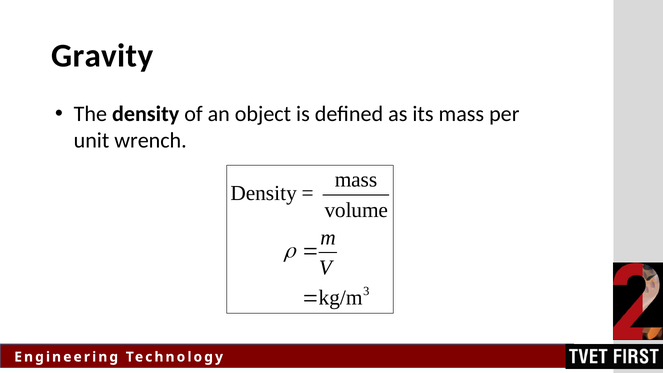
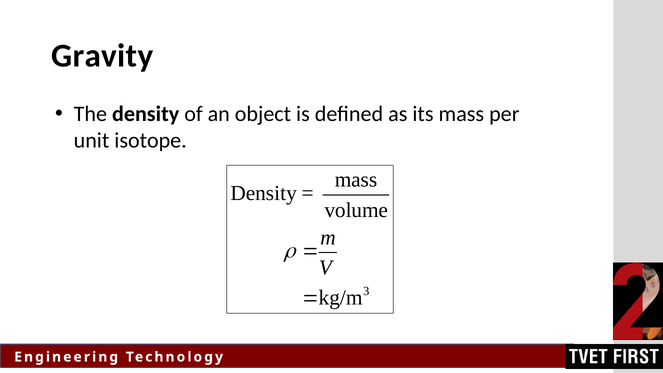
wrench: wrench -> isotope
